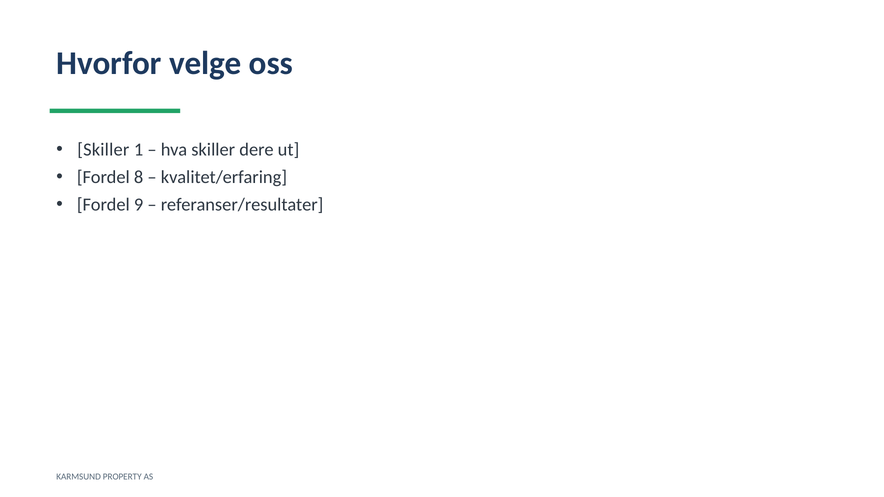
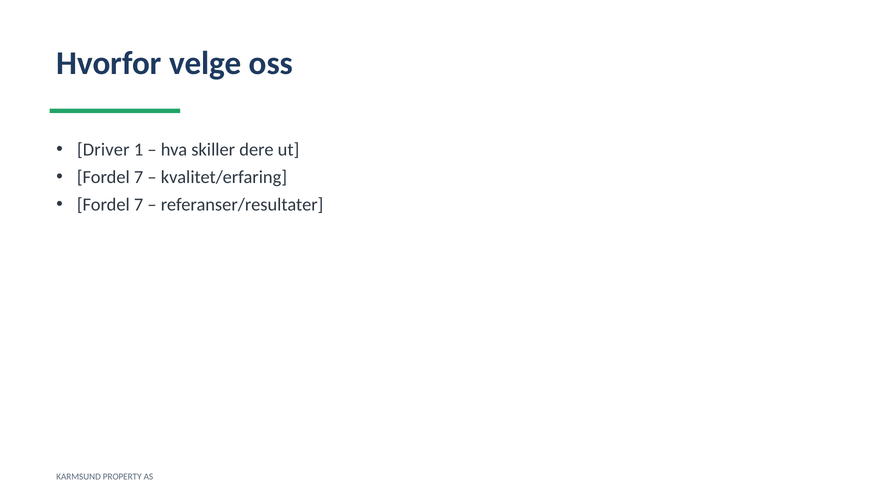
Skiller at (103, 150): Skiller -> Driver
8 at (139, 177): 8 -> 7
9 at (139, 205): 9 -> 7
